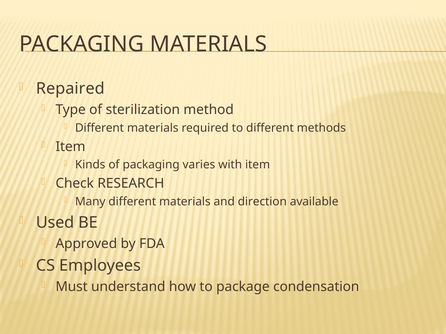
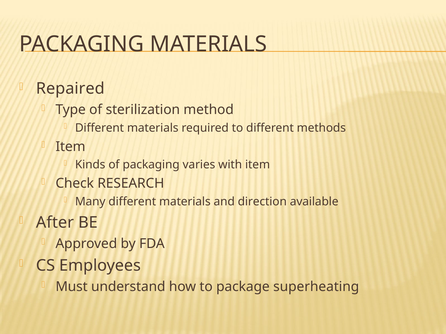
Used: Used -> After
condensation: condensation -> superheating
